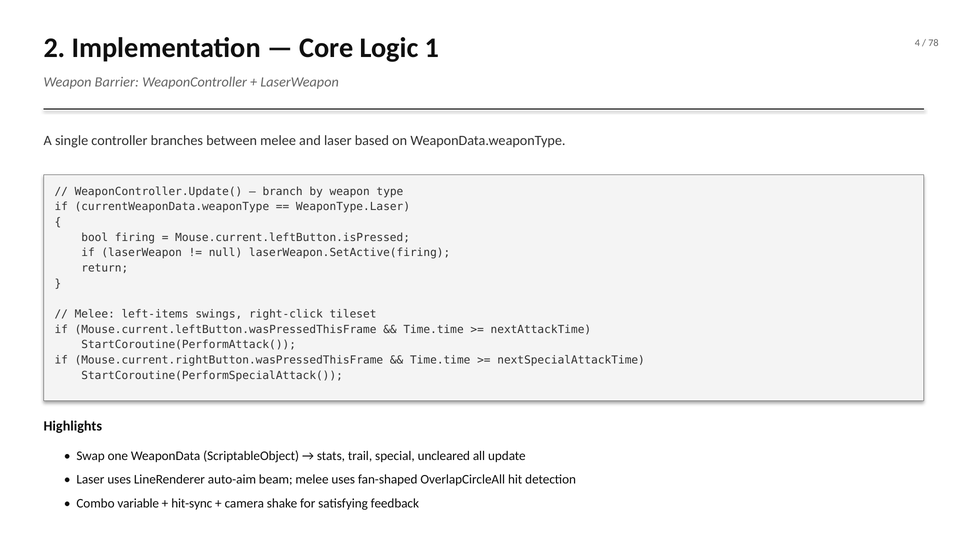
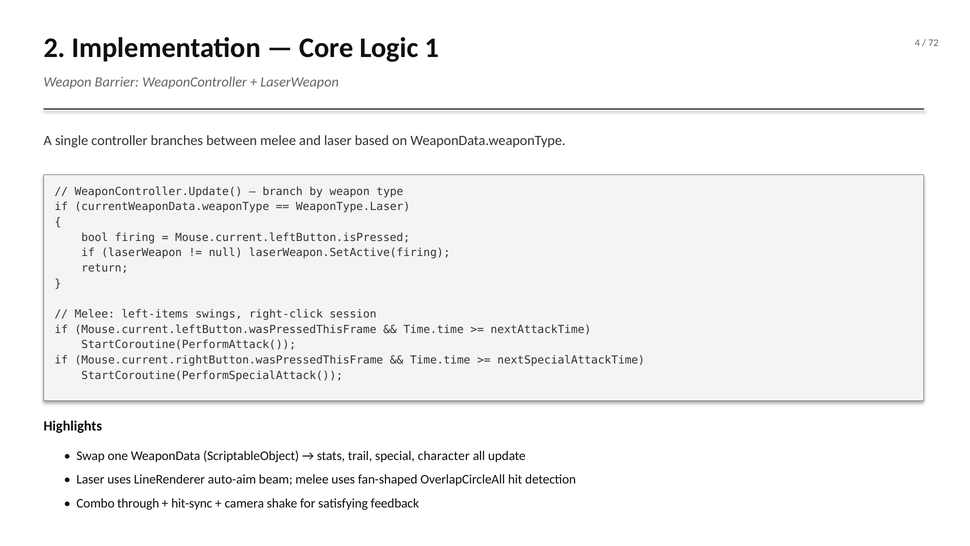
78: 78 -> 72
tileset: tileset -> session
uncleared: uncleared -> character
variable: variable -> through
